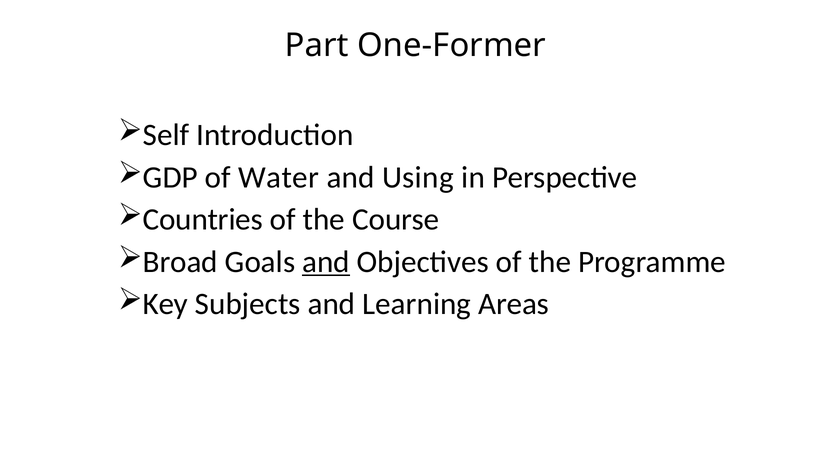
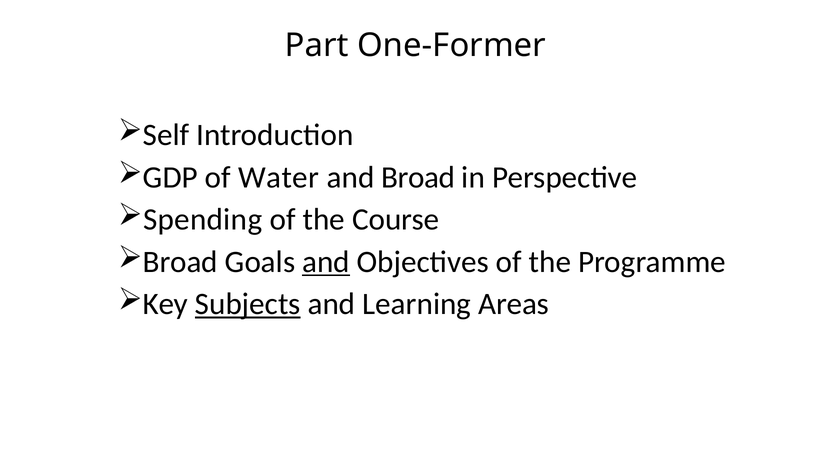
and Using: Using -> Broad
Countries: Countries -> Spending
Subjects underline: none -> present
